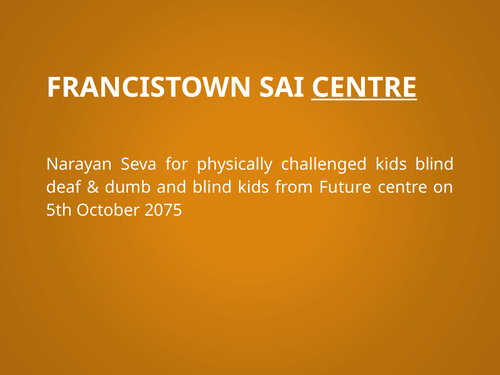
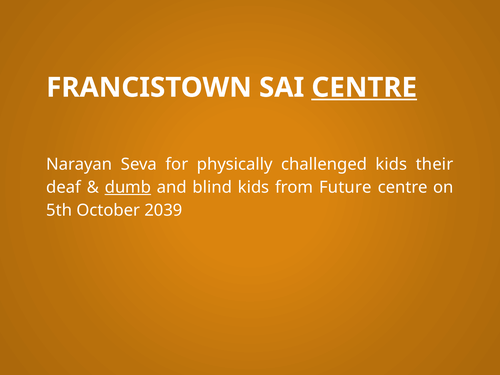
kids blind: blind -> their
dumb underline: none -> present
2075: 2075 -> 2039
